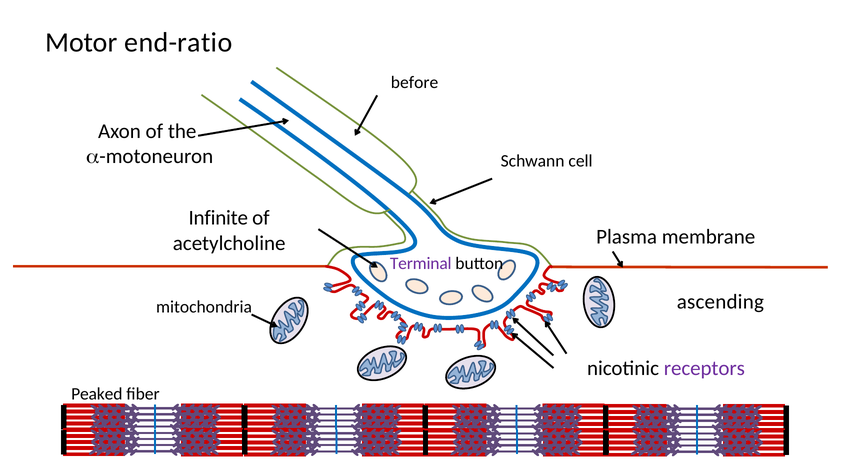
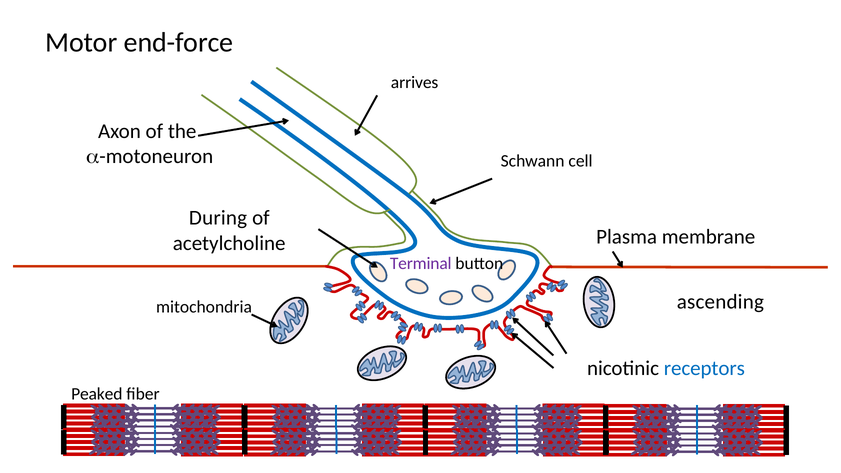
end-ratio: end-ratio -> end-force
before: before -> arrives
Infinite: Infinite -> During
receptors colour: purple -> blue
